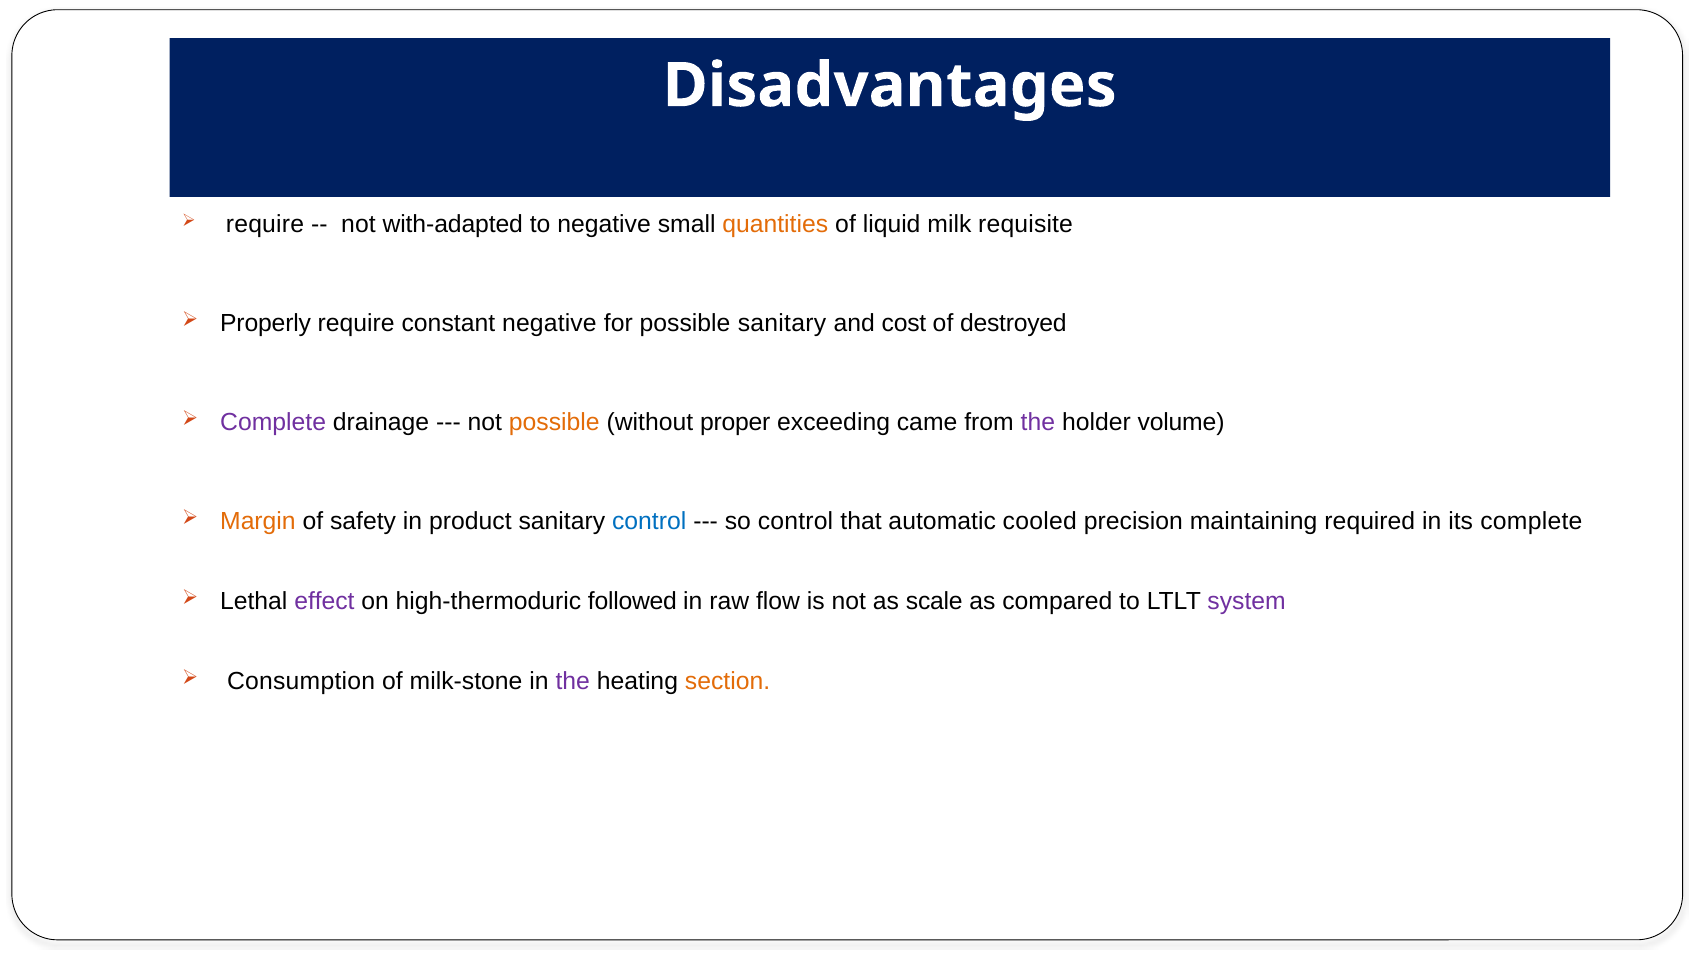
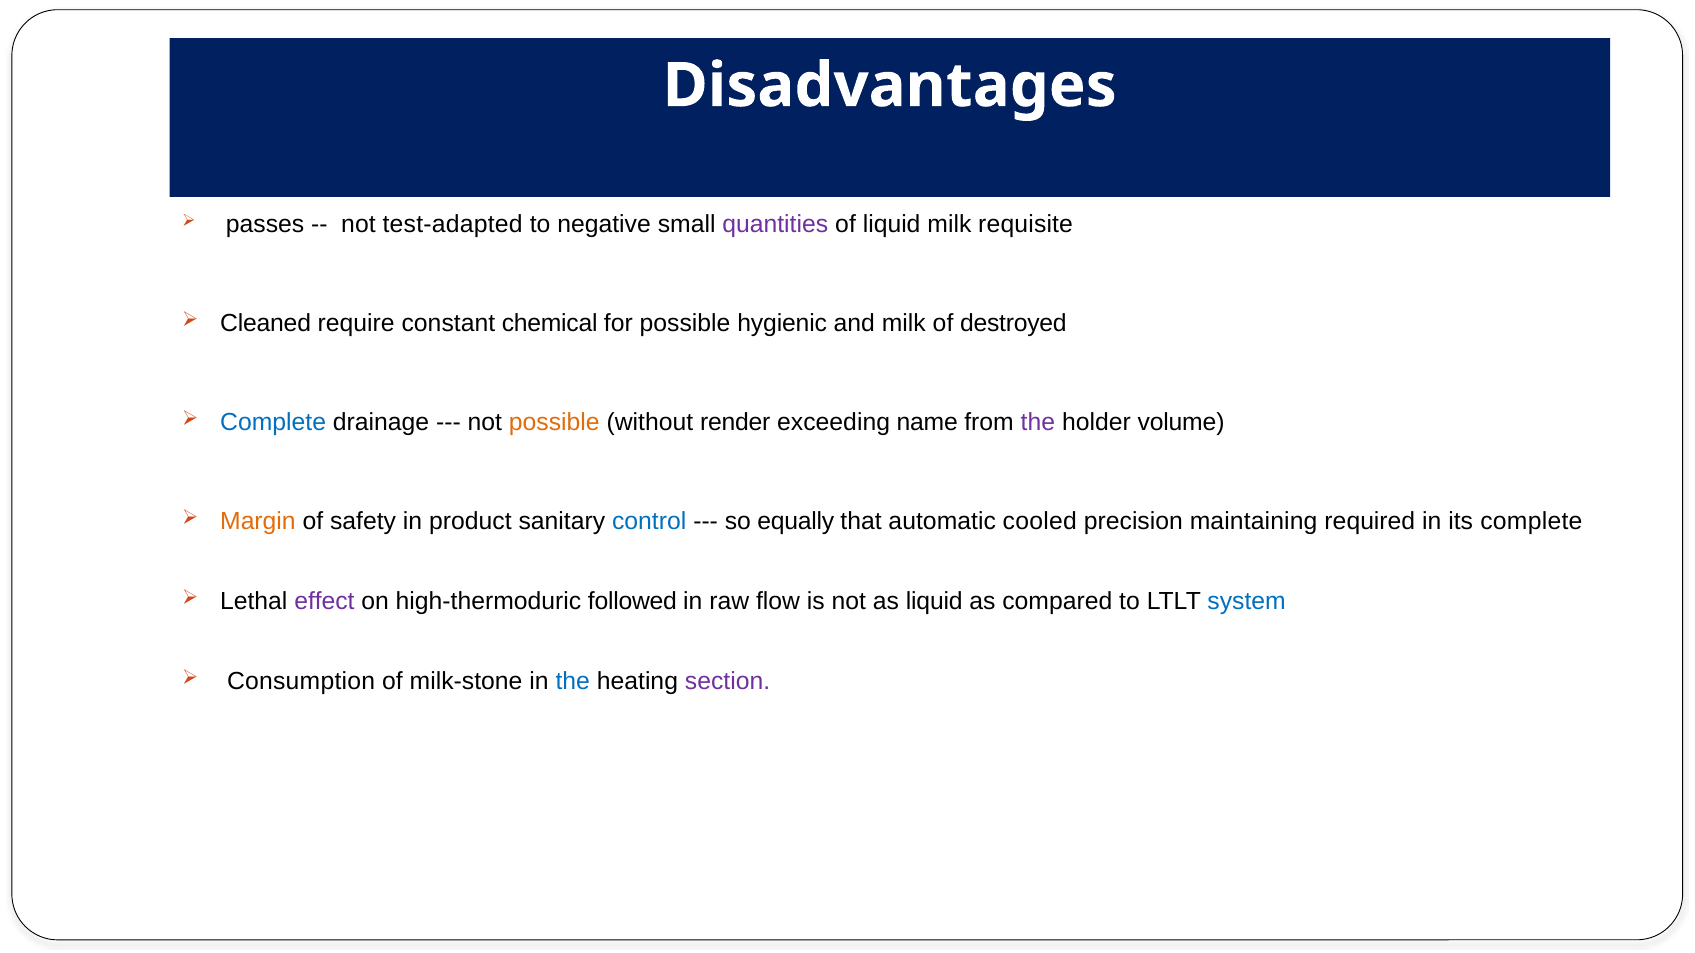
require at (265, 224): require -> passes
with-adapted: with-adapted -> test-adapted
quantities colour: orange -> purple
Properly: Properly -> Cleaned
constant negative: negative -> chemical
possible sanitary: sanitary -> hygienic
and cost: cost -> milk
Complete at (273, 423) colour: purple -> blue
proper: proper -> render
came: came -> name
so control: control -> equally
as scale: scale -> liquid
system colour: purple -> blue
the at (573, 682) colour: purple -> blue
section colour: orange -> purple
